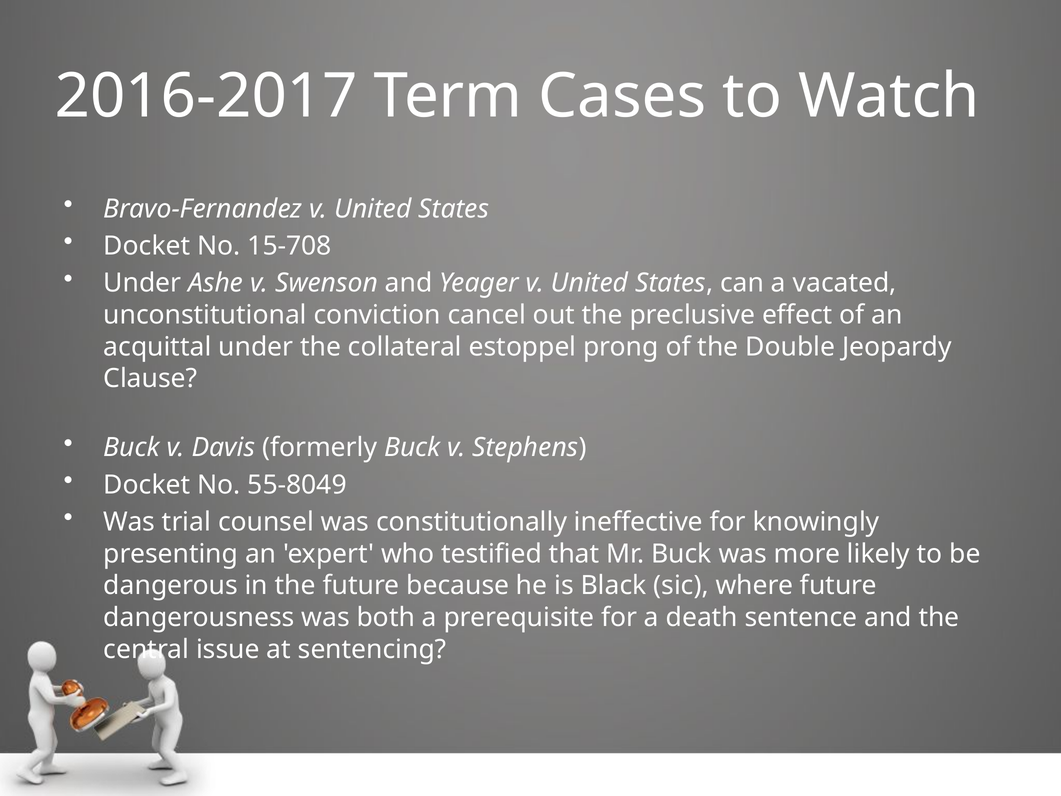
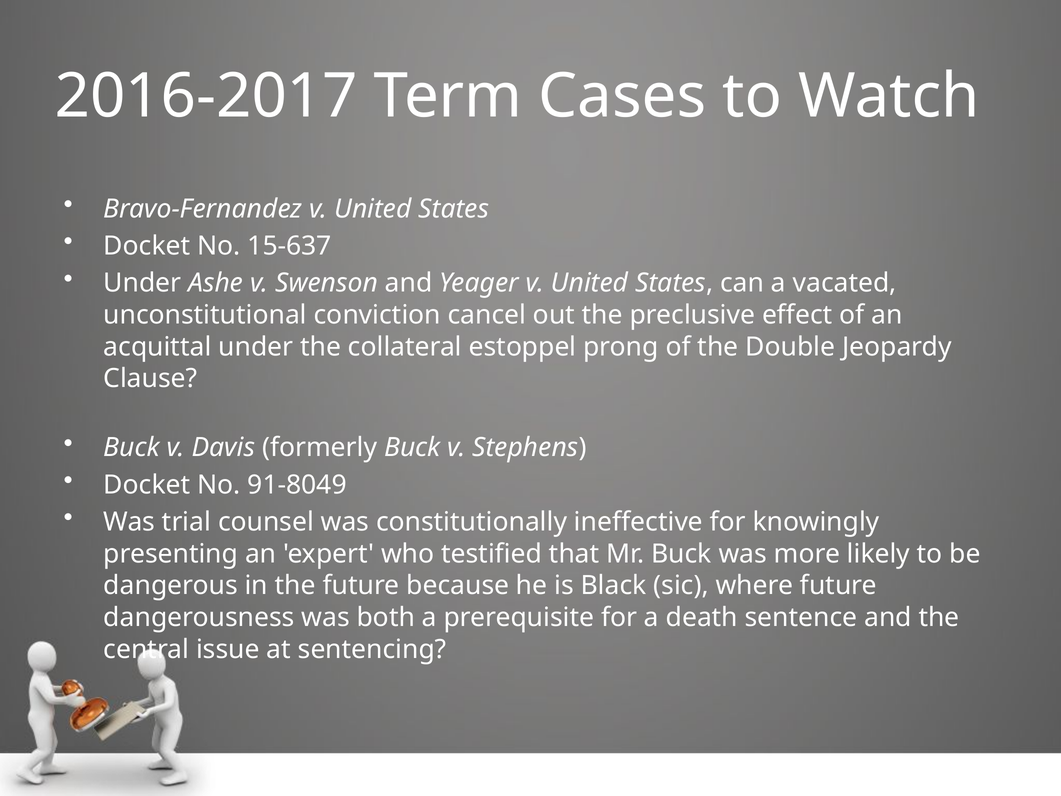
15-708: 15-708 -> 15-637
55-8049: 55-8049 -> 91-8049
